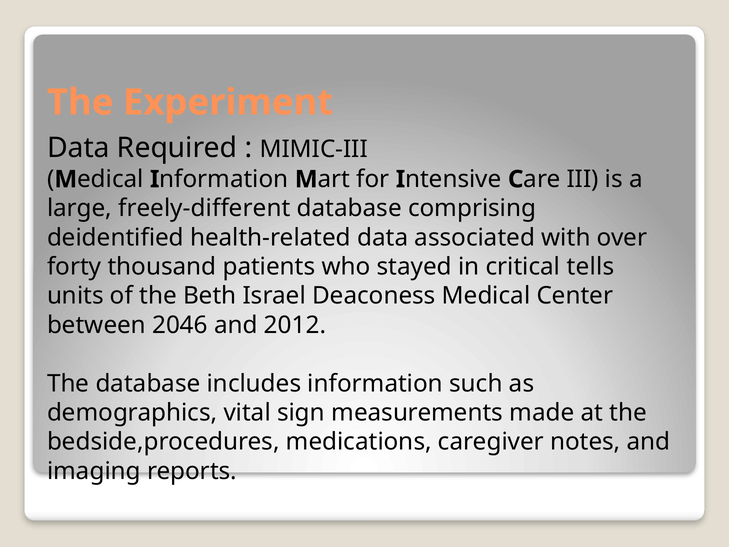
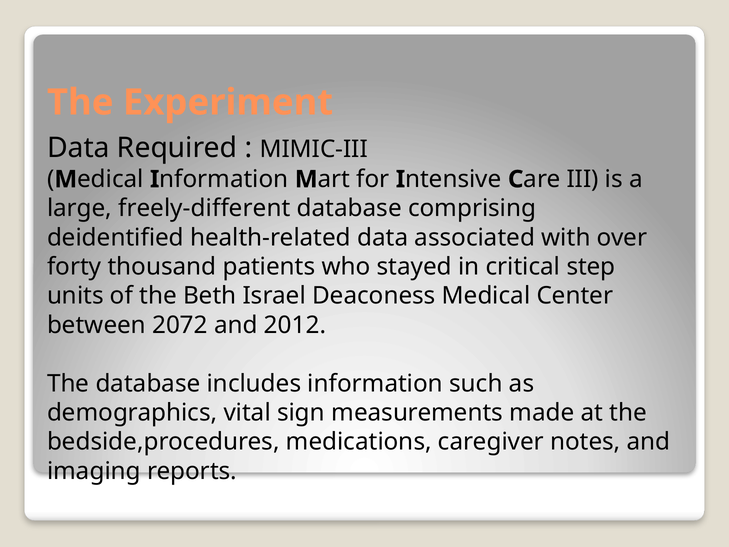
tells: tells -> step
2046: 2046 -> 2072
